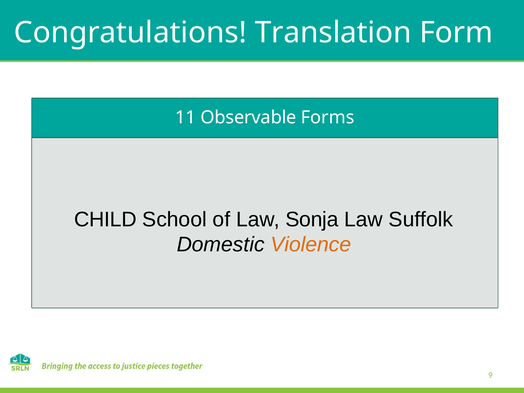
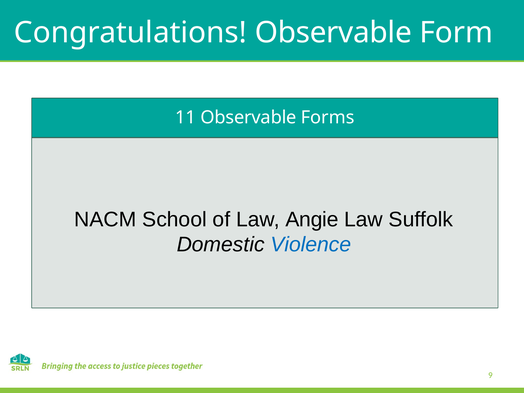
Congratulations Translation: Translation -> Observable
CHILD: CHILD -> NACM
Sonja: Sonja -> Angie
Violence colour: orange -> blue
